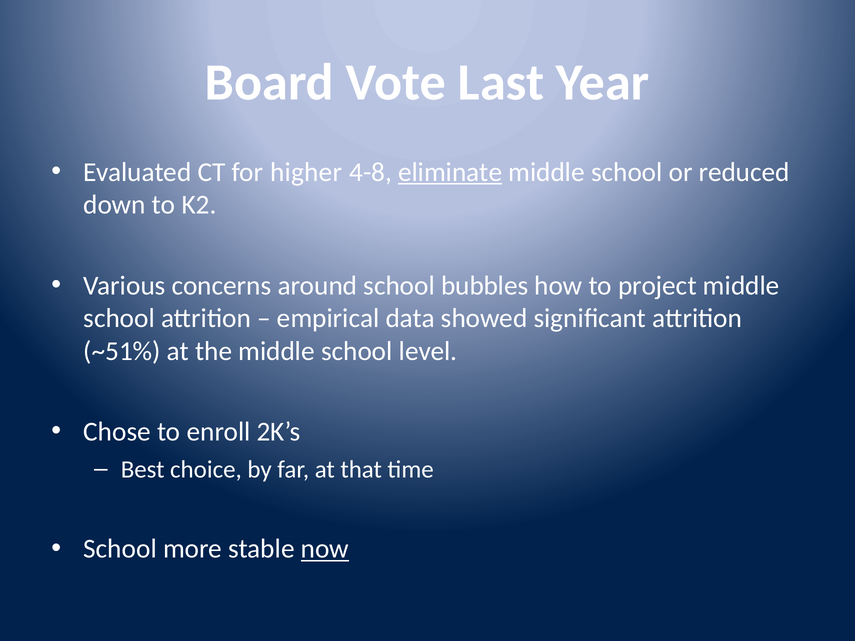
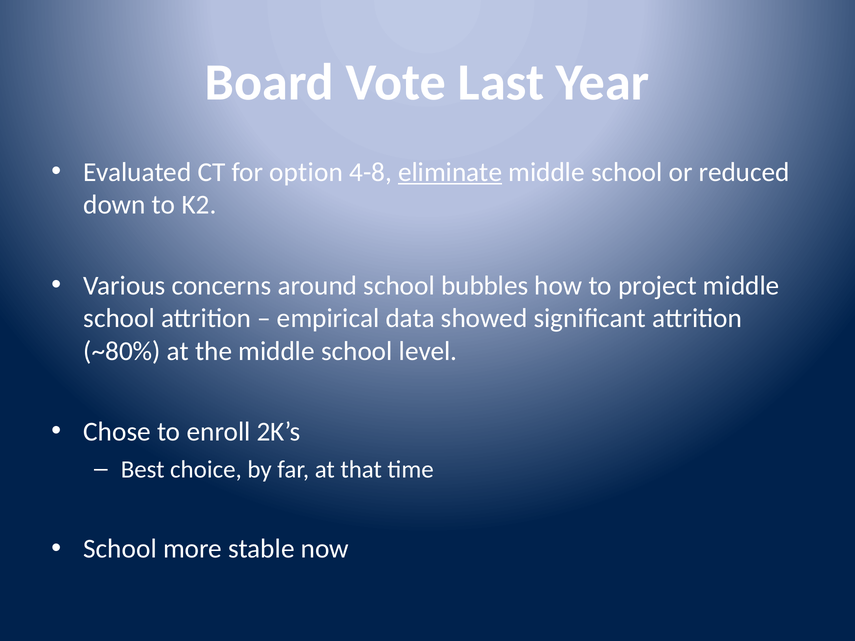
higher: higher -> option
~51%: ~51% -> ~80%
now underline: present -> none
